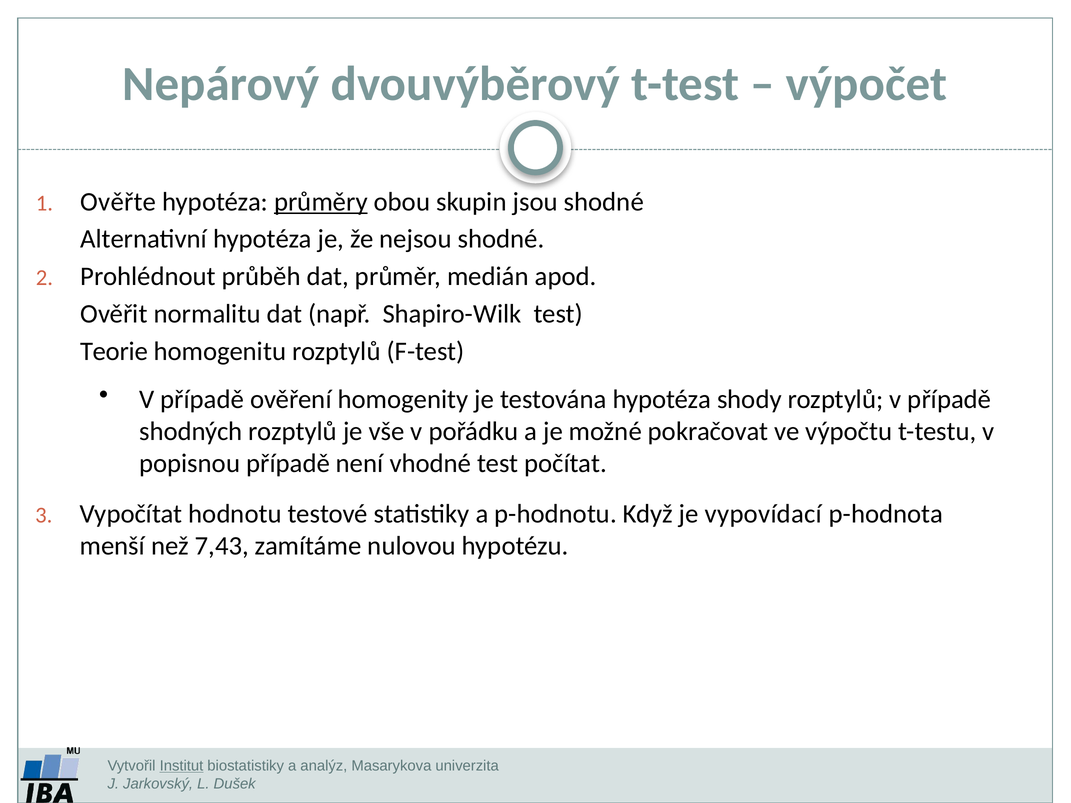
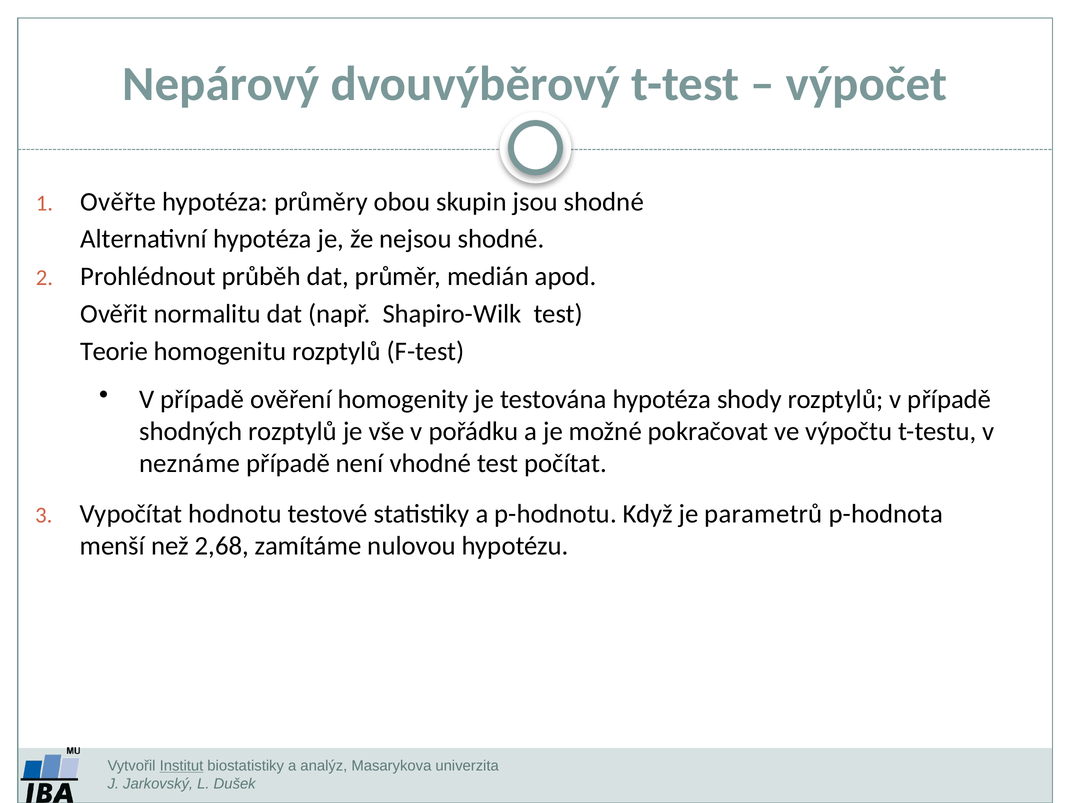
průměry underline: present -> none
popisnou: popisnou -> neznáme
vypovídací: vypovídací -> parametrů
7,43: 7,43 -> 2,68
